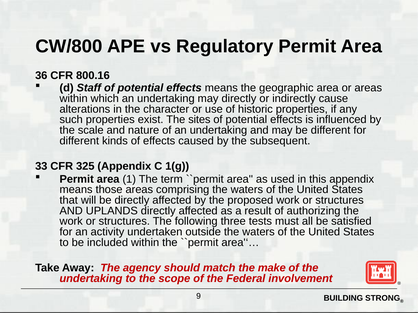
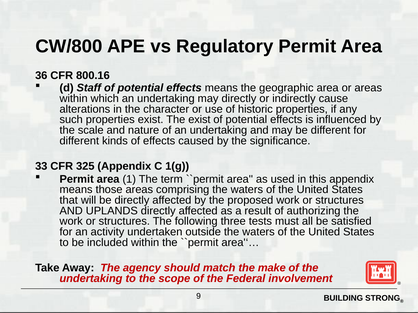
The sites: sites -> exist
subsequent: subsequent -> significance
